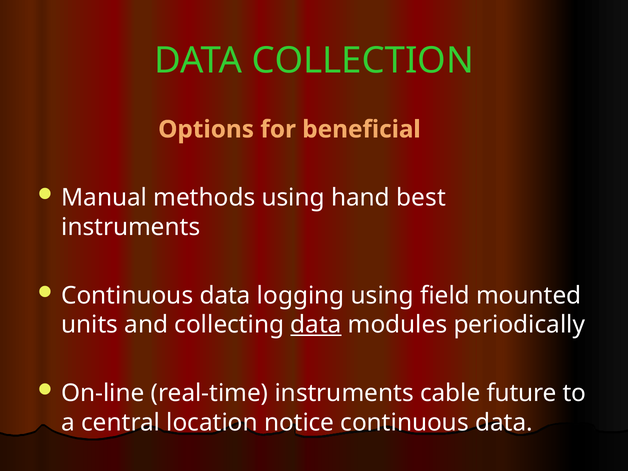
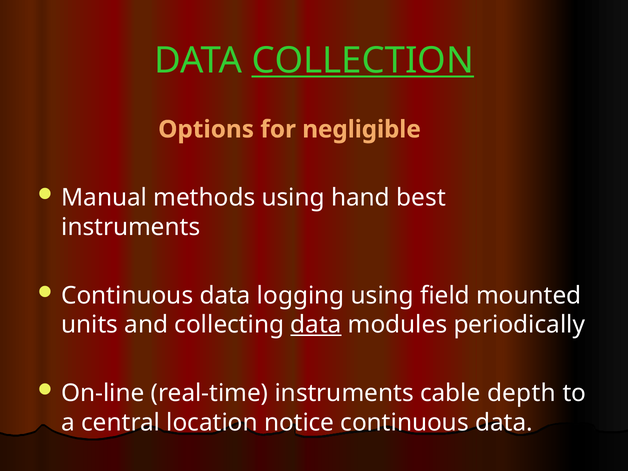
COLLECTION underline: none -> present
beneficial: beneficial -> negligible
future: future -> depth
